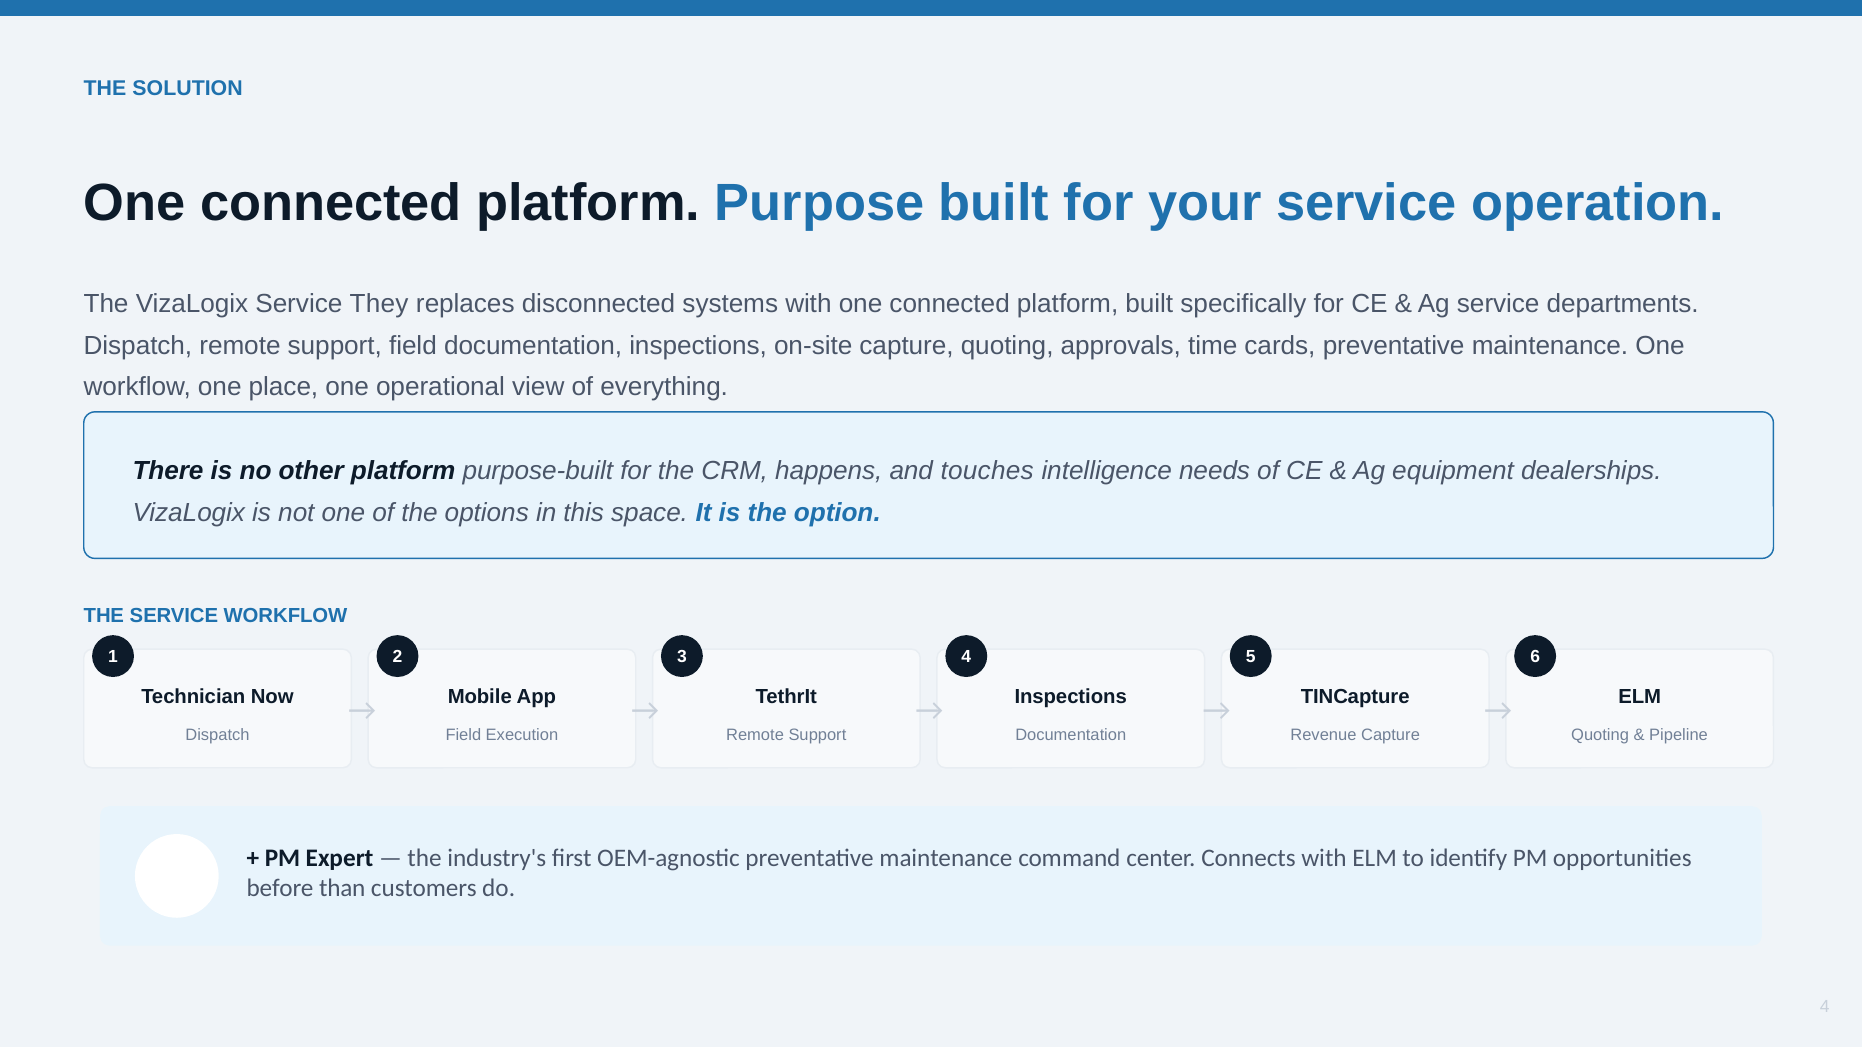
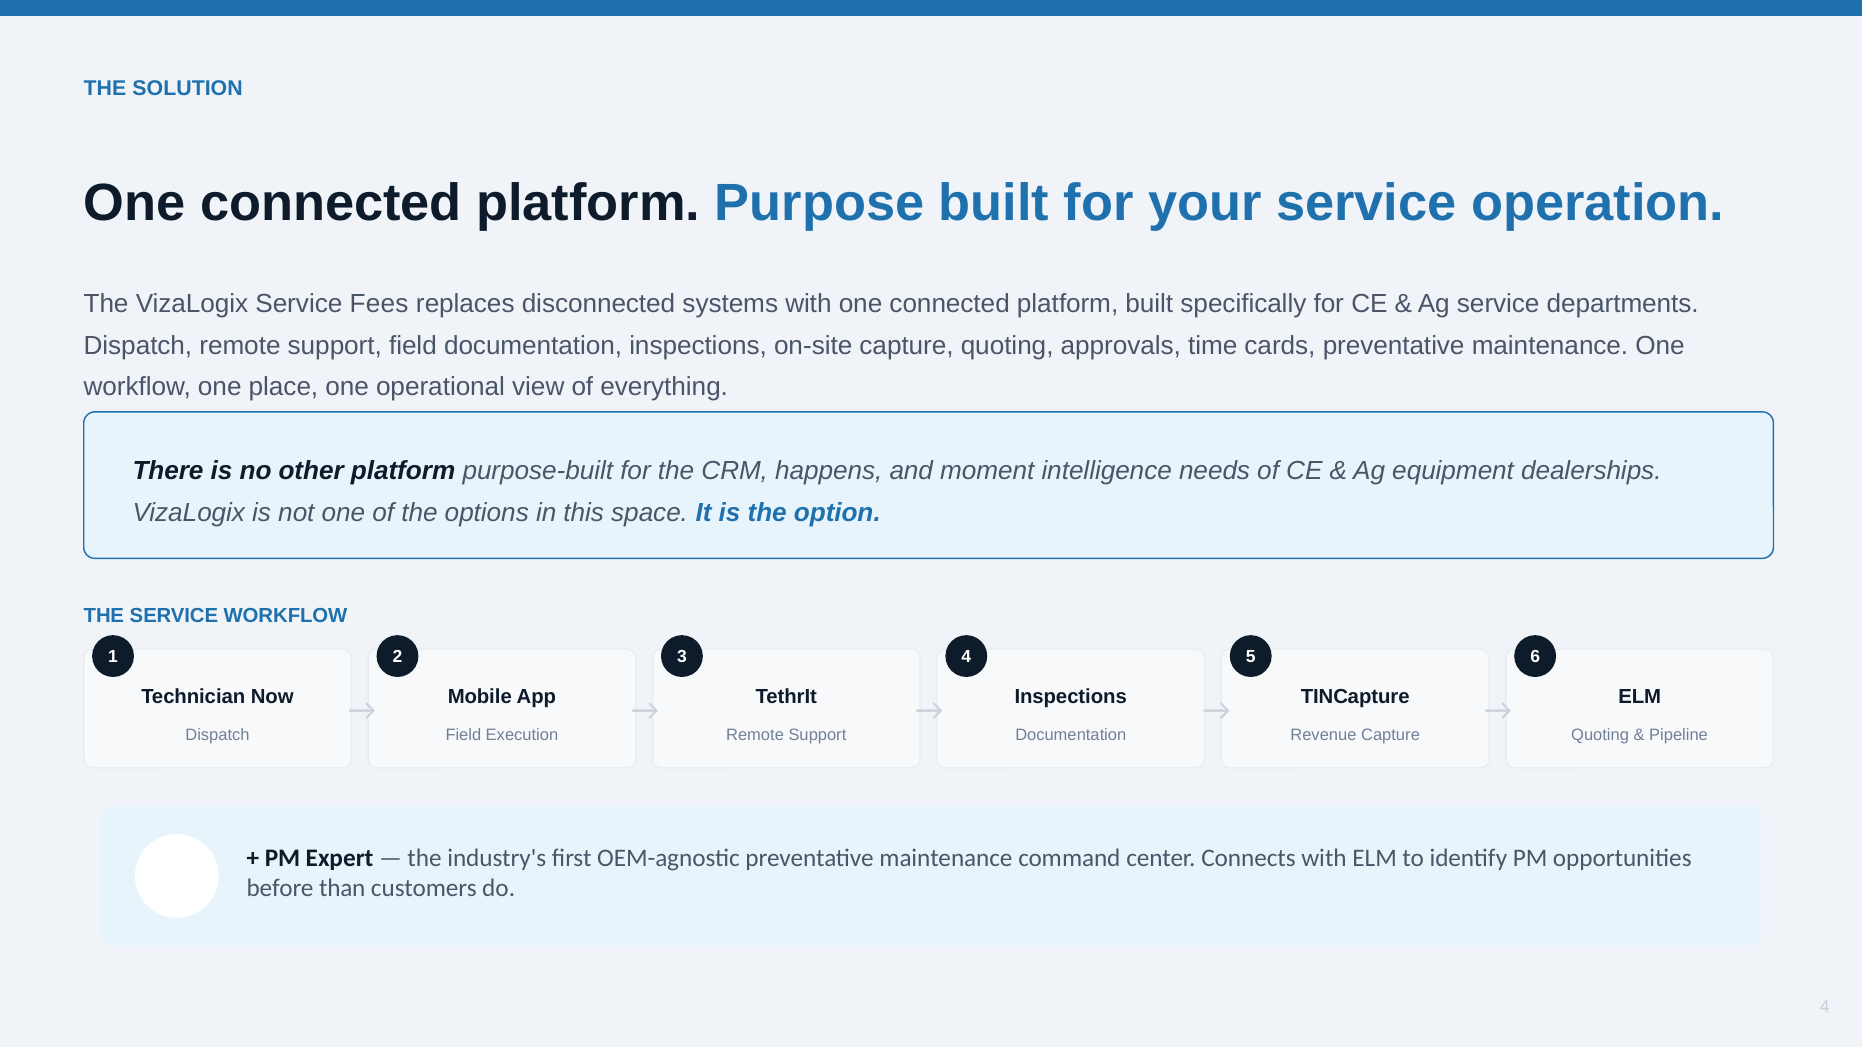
They: They -> Fees
touches: touches -> moment
